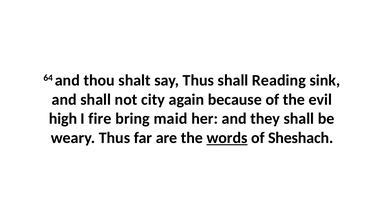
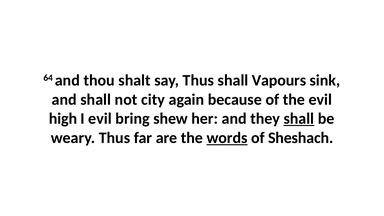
Reading: Reading -> Vapours
I fire: fire -> evil
maid: maid -> shew
shall at (299, 119) underline: none -> present
